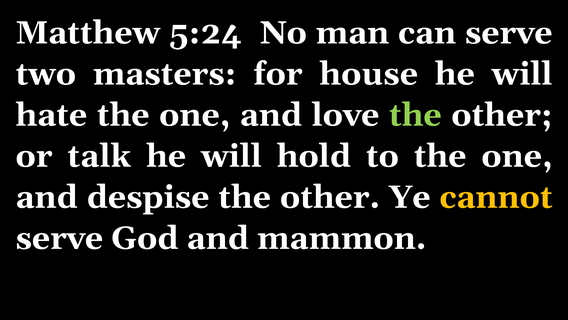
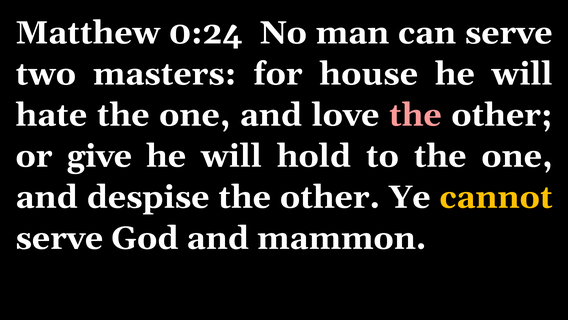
5:24: 5:24 -> 0:24
the at (415, 115) colour: light green -> pink
talk: talk -> give
